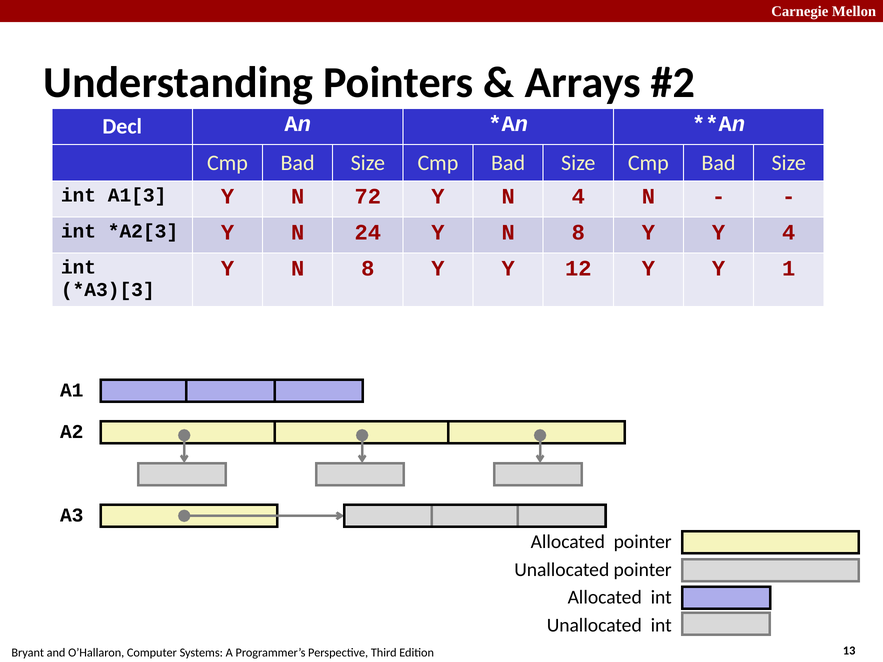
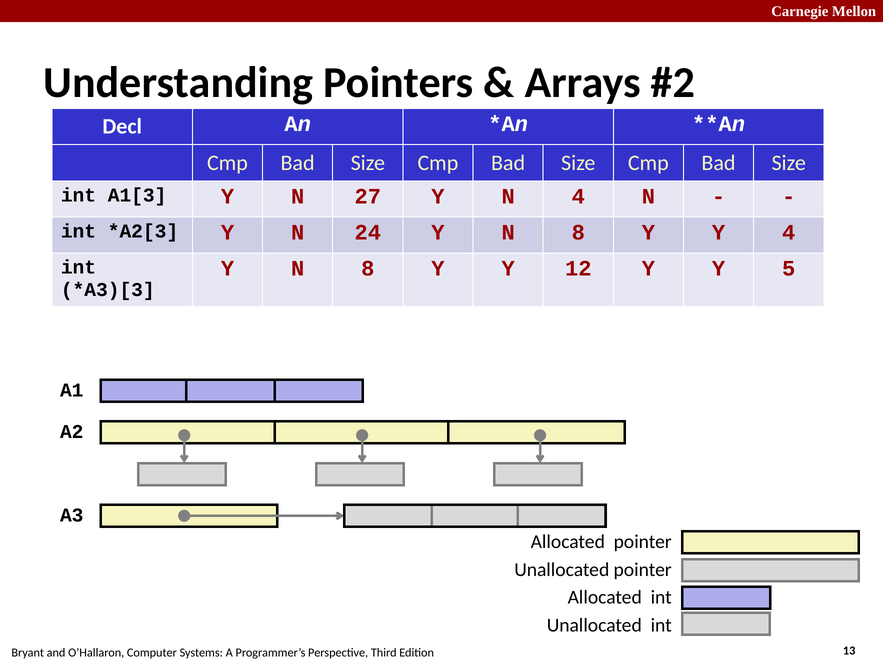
72: 72 -> 27
1: 1 -> 5
